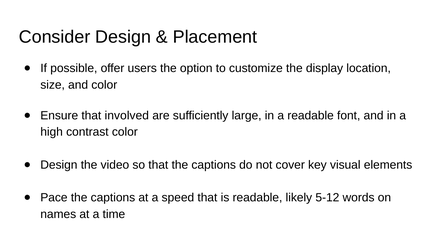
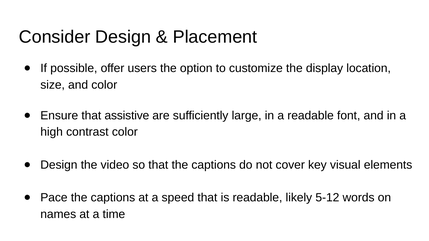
involved: involved -> assistive
